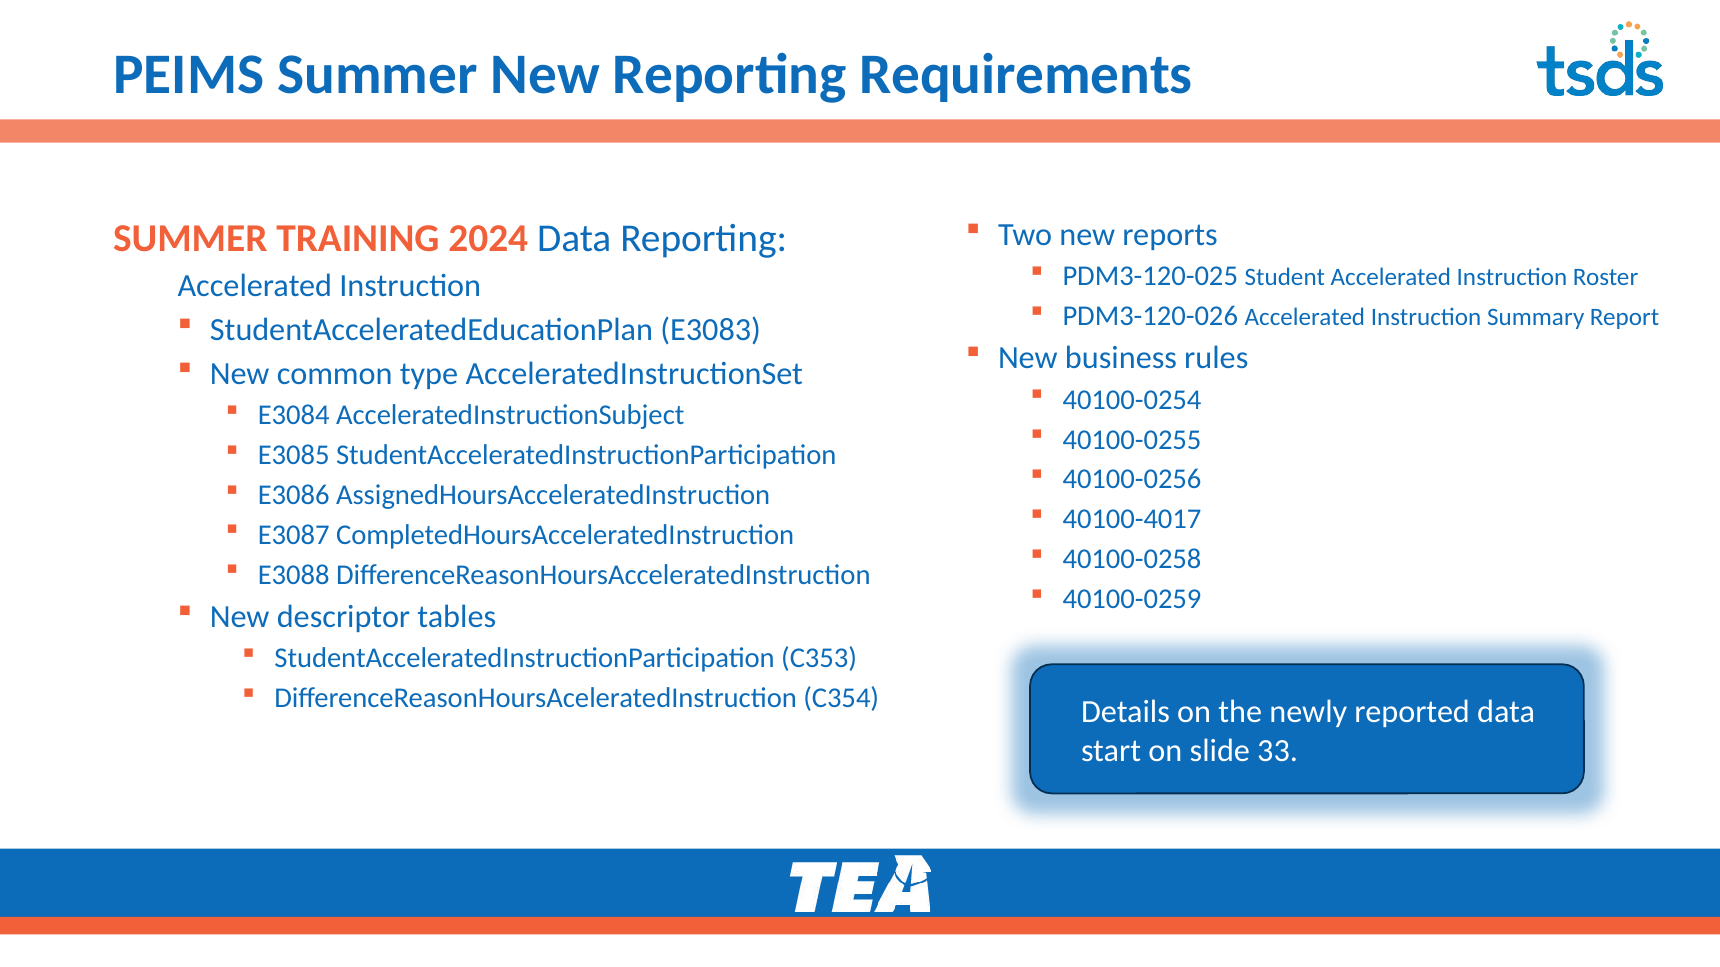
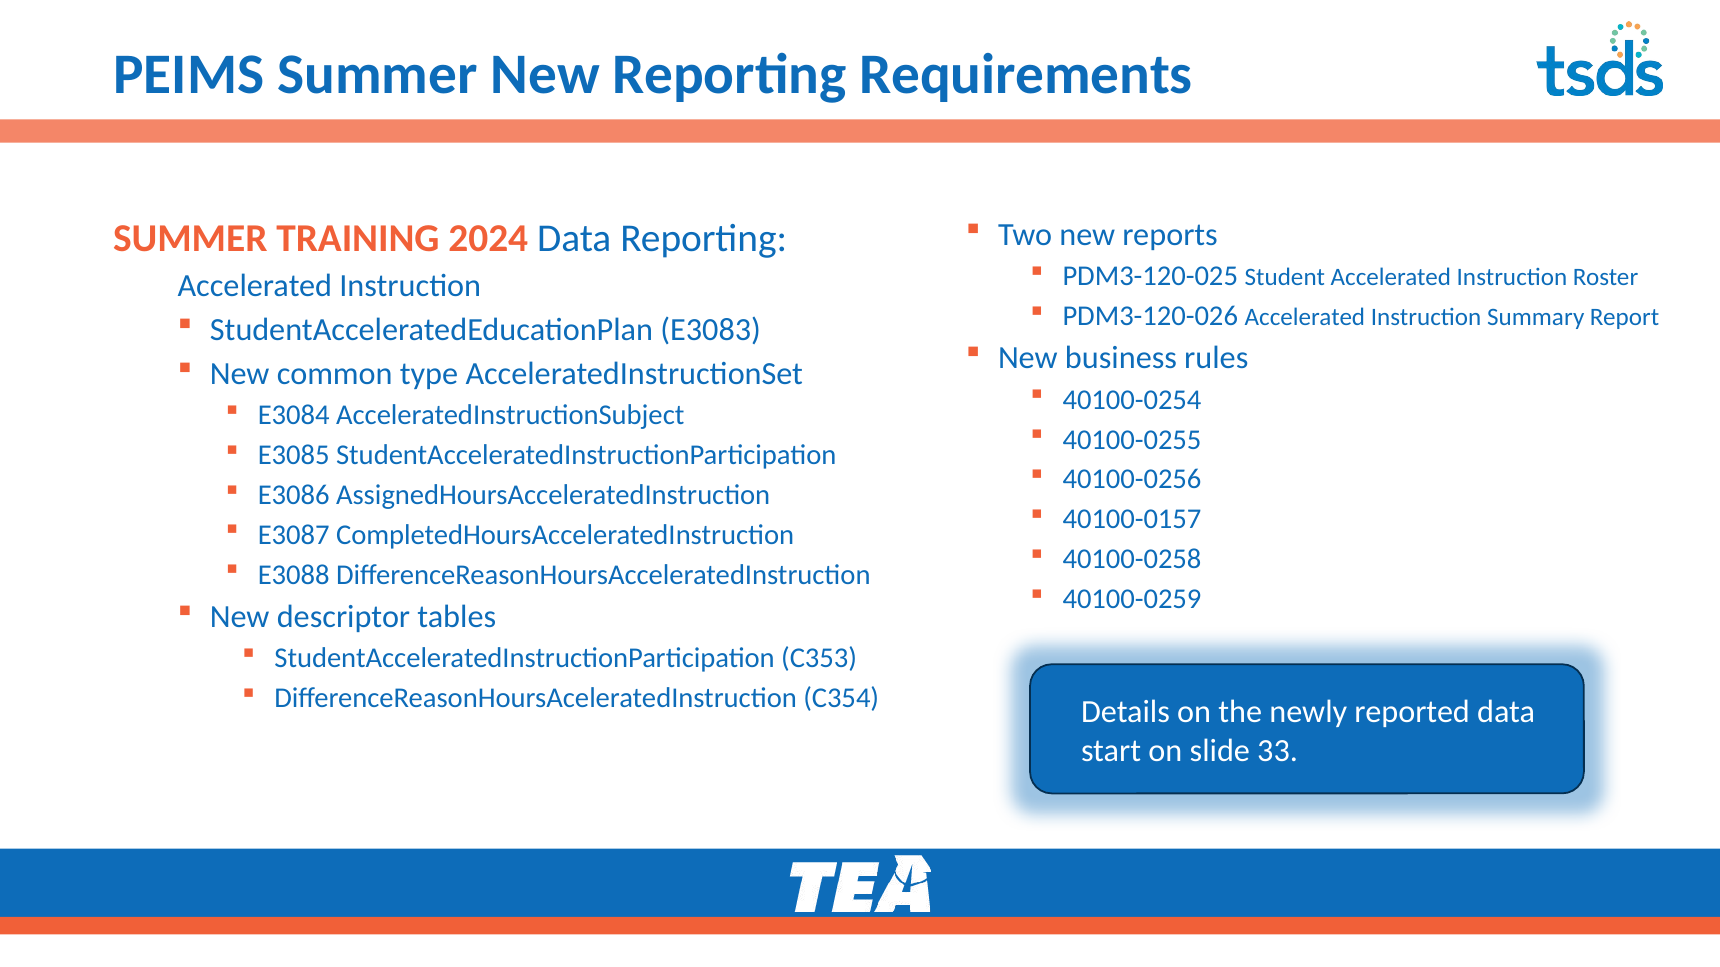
40100-4017: 40100-4017 -> 40100-0157
